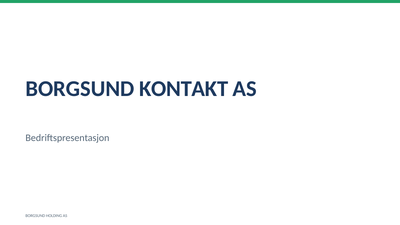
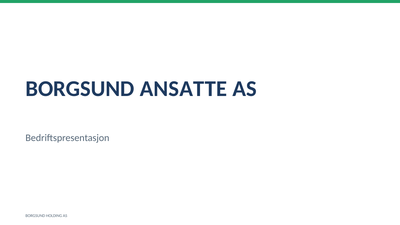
KONTAKT: KONTAKT -> ANSATTE
